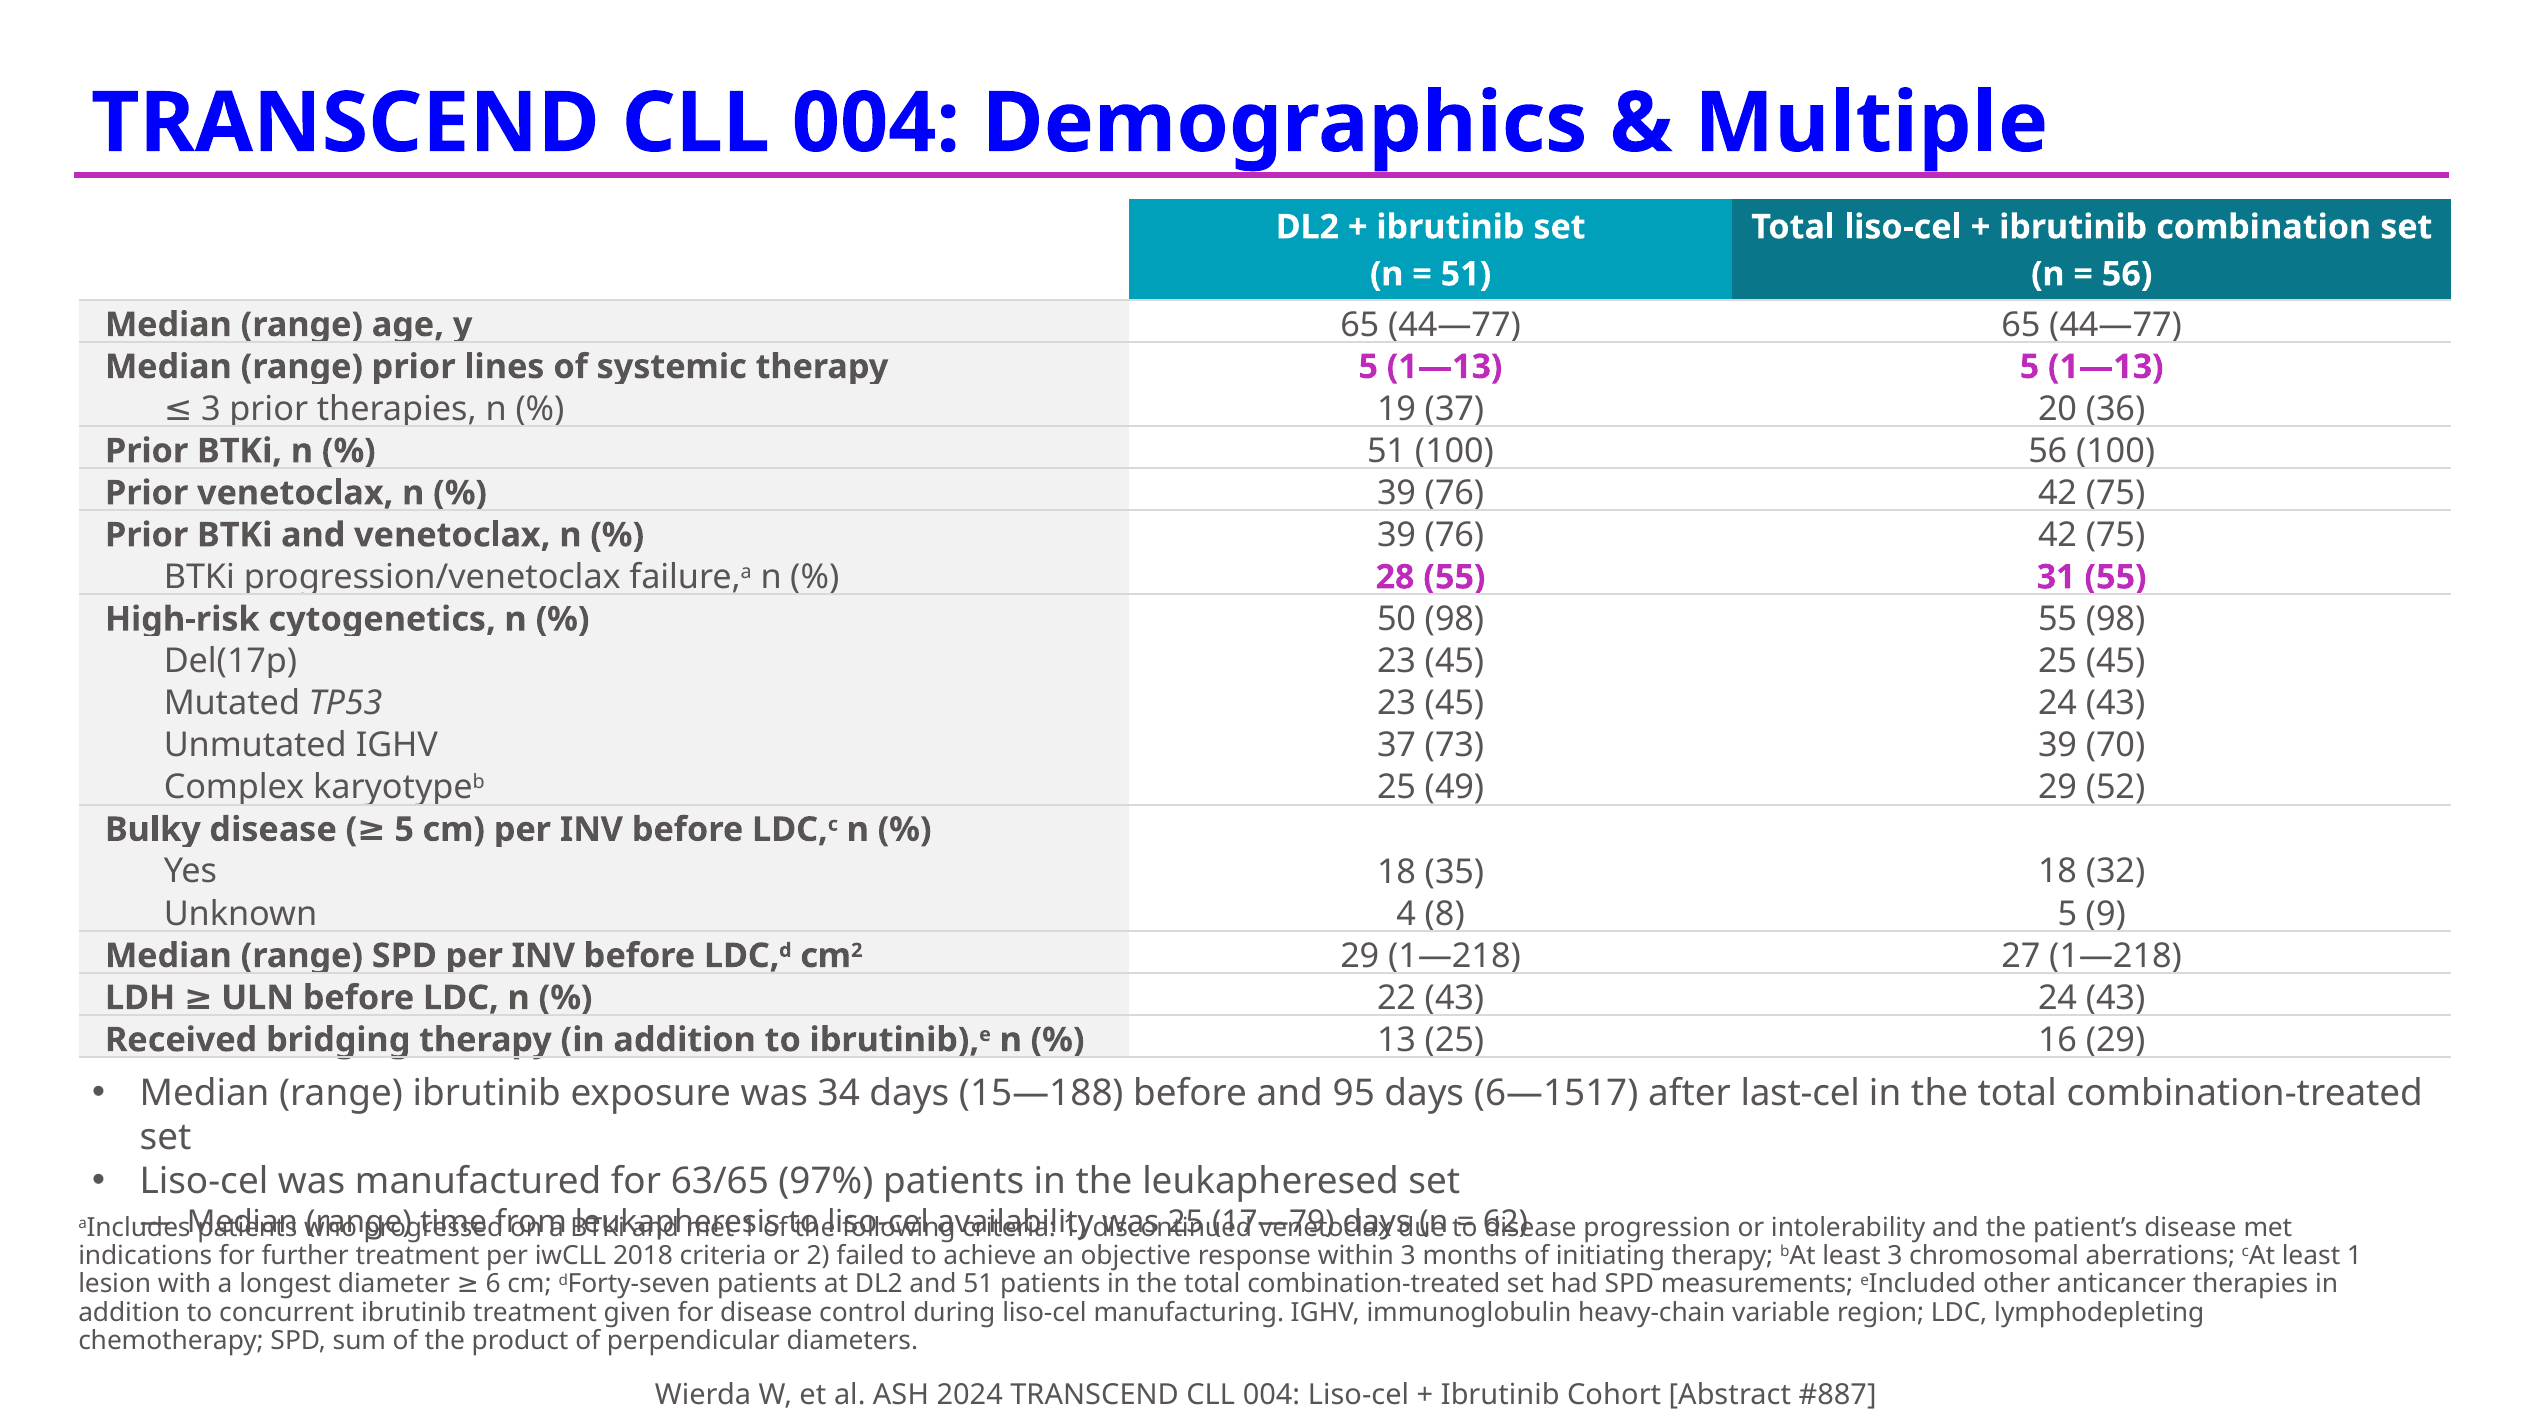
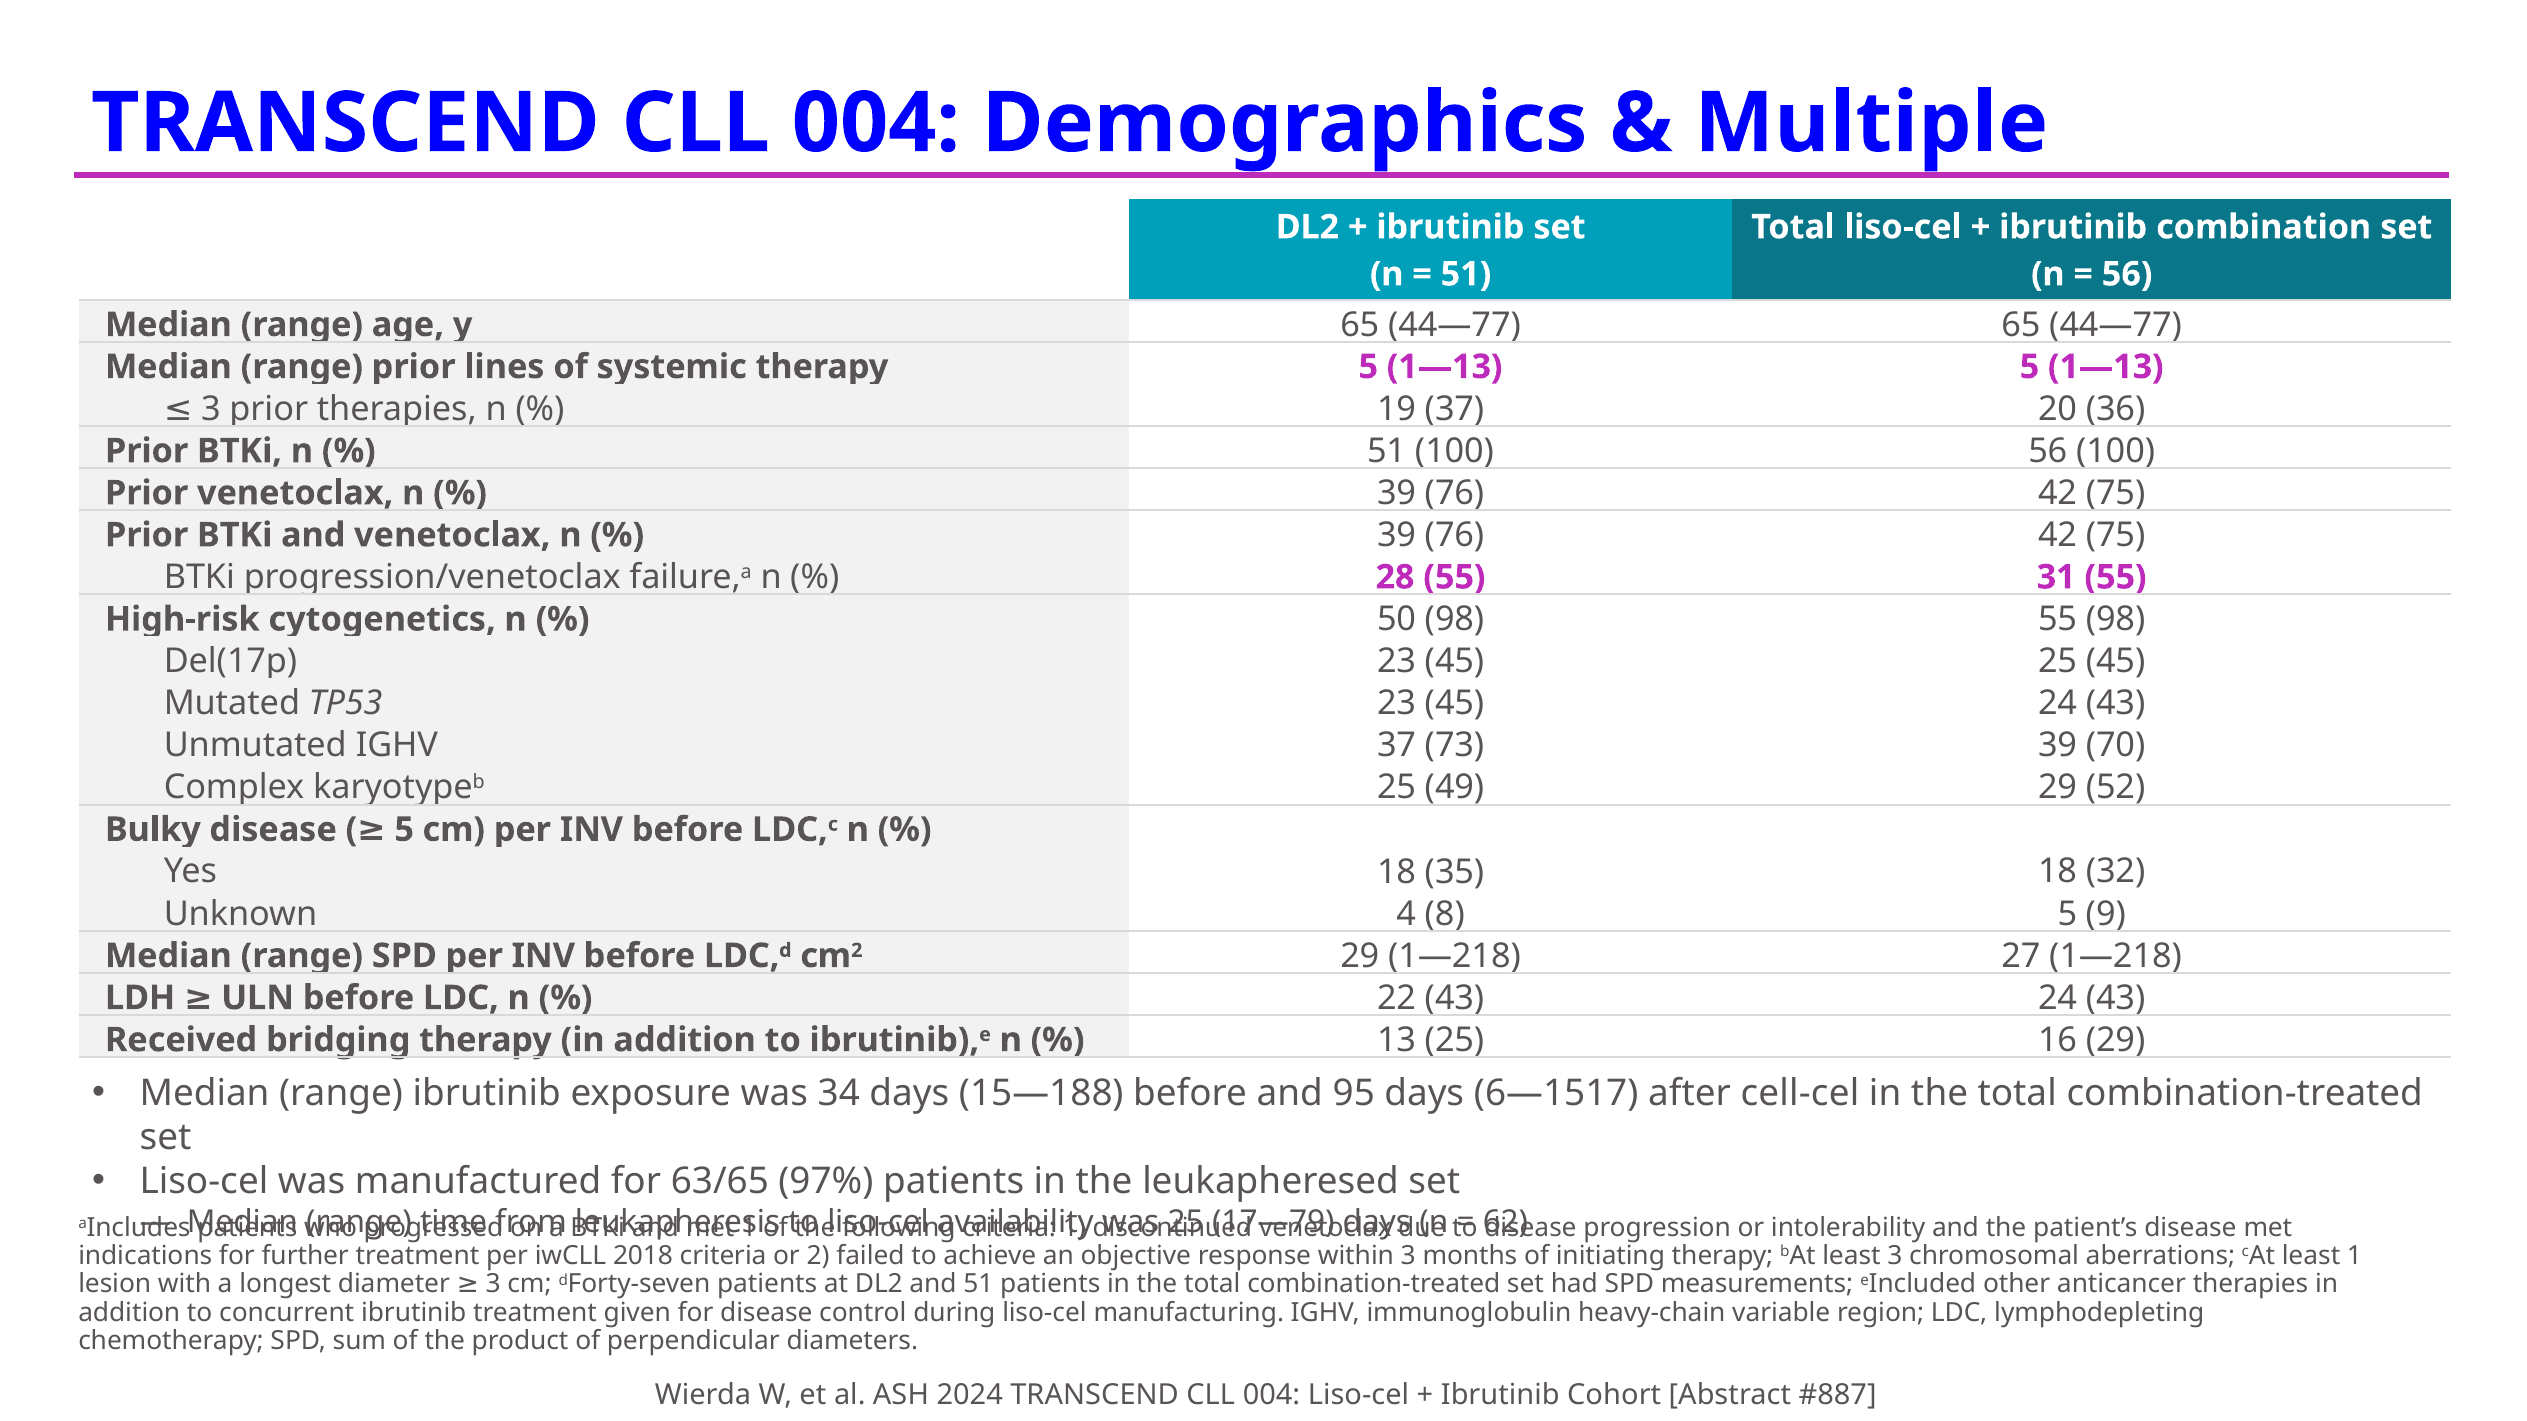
last-cel: last-cel -> cell-cel
diameter 6: 6 -> 3
